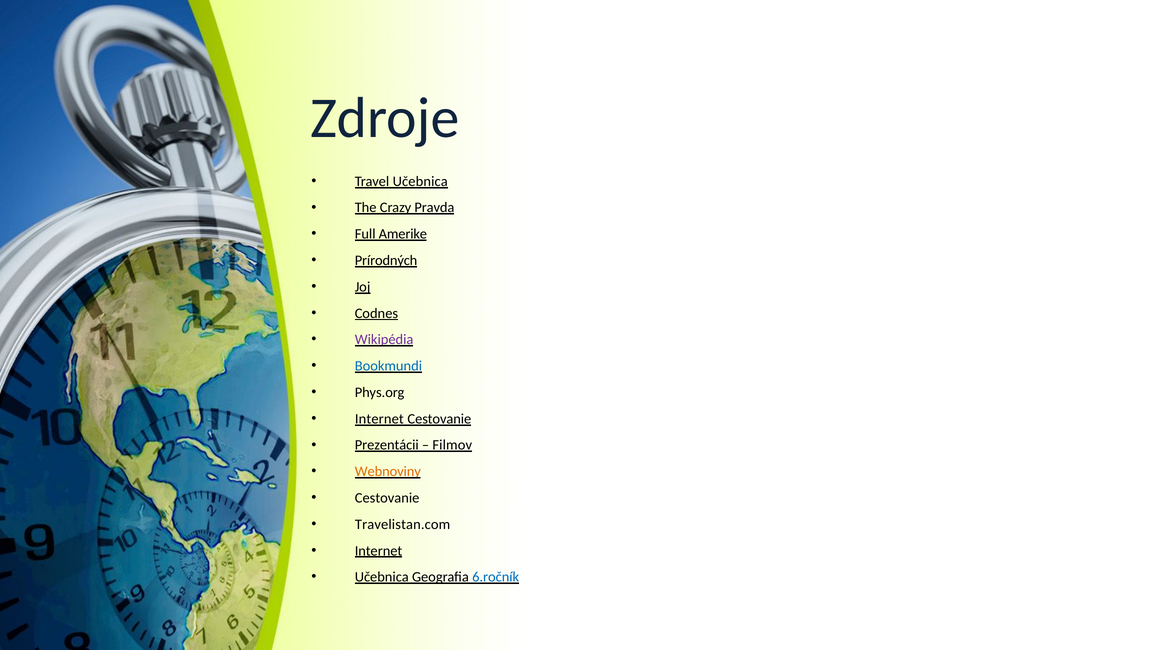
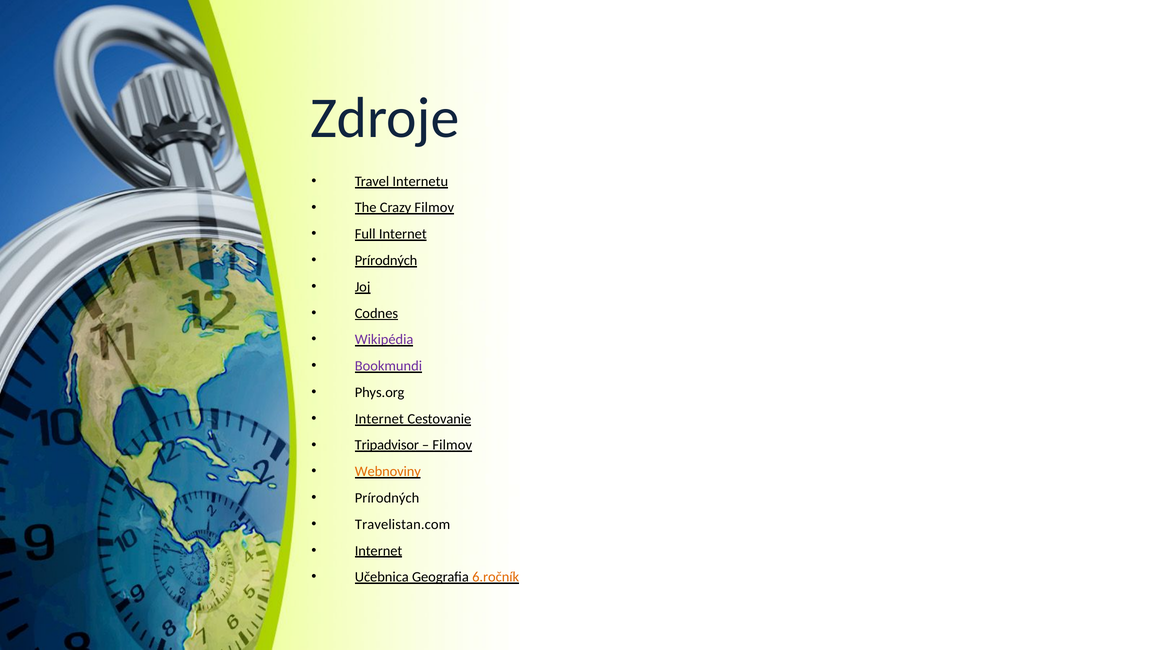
Travel Učebnica: Učebnica -> Internetu
Crazy Pravda: Pravda -> Filmov
Full Amerike: Amerike -> Internet
Bookmundi colour: blue -> purple
Prezentácii: Prezentácii -> Tripadvisor
Cestovanie at (387, 498): Cestovanie -> Prírodných
6.ročník colour: blue -> orange
